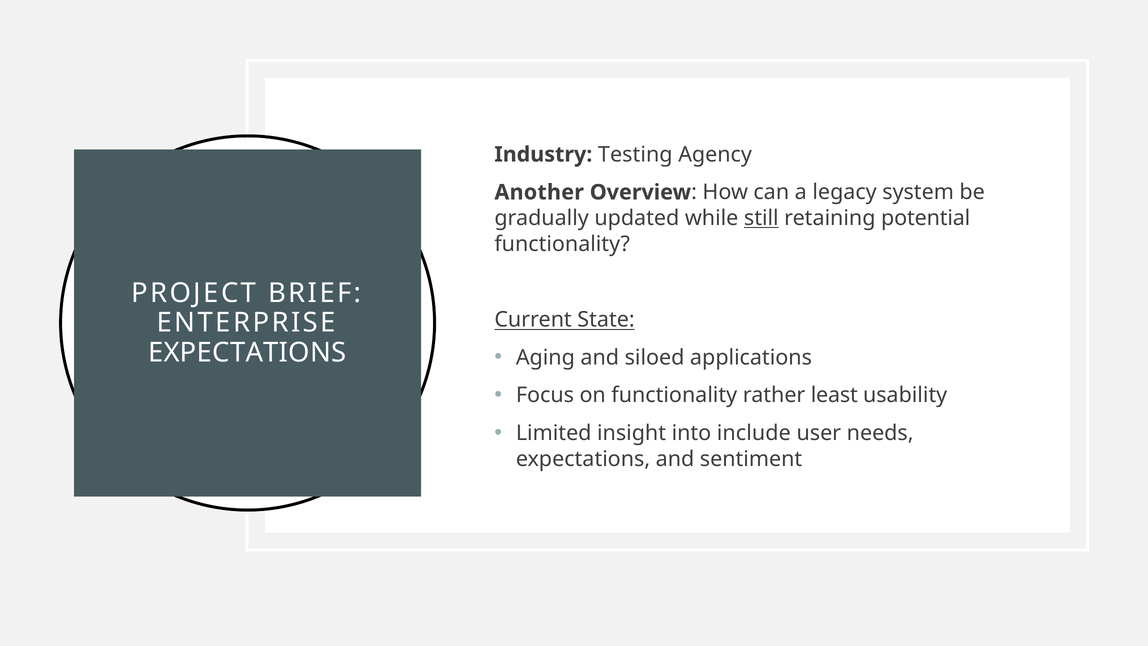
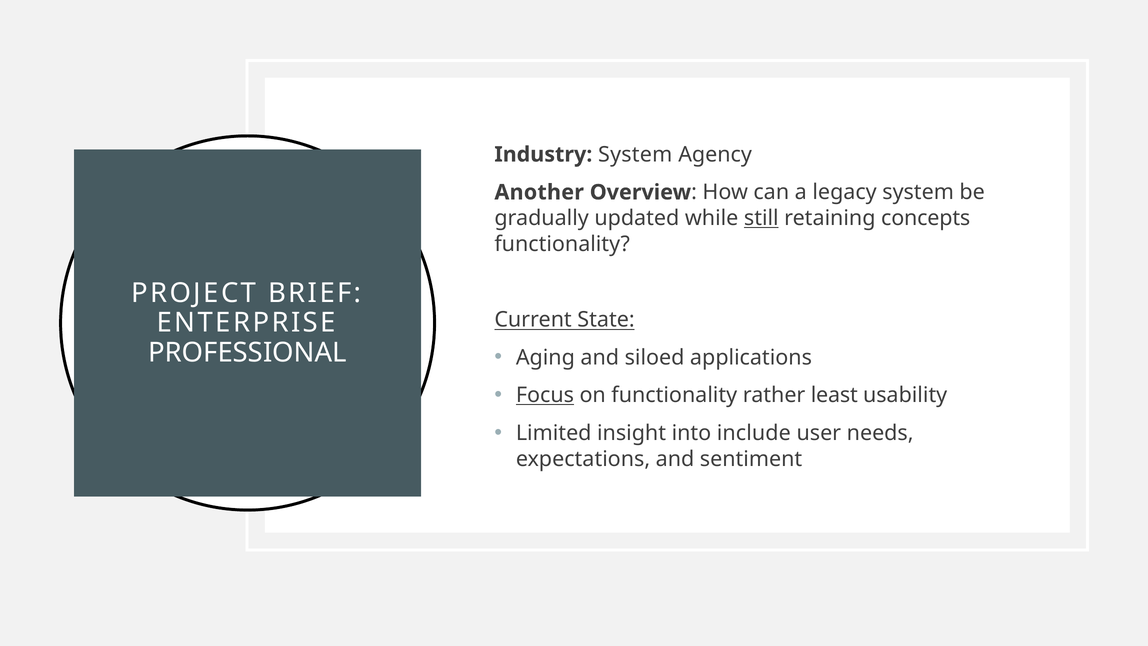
Industry Testing: Testing -> System
potential: potential -> concepts
EXPECTATIONS at (247, 352): EXPECTATIONS -> PROFESSIONAL
Focus underline: none -> present
